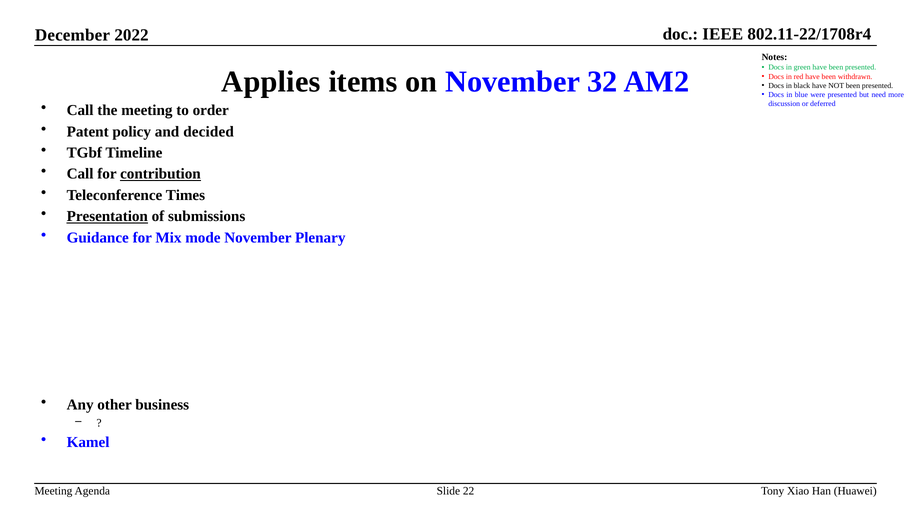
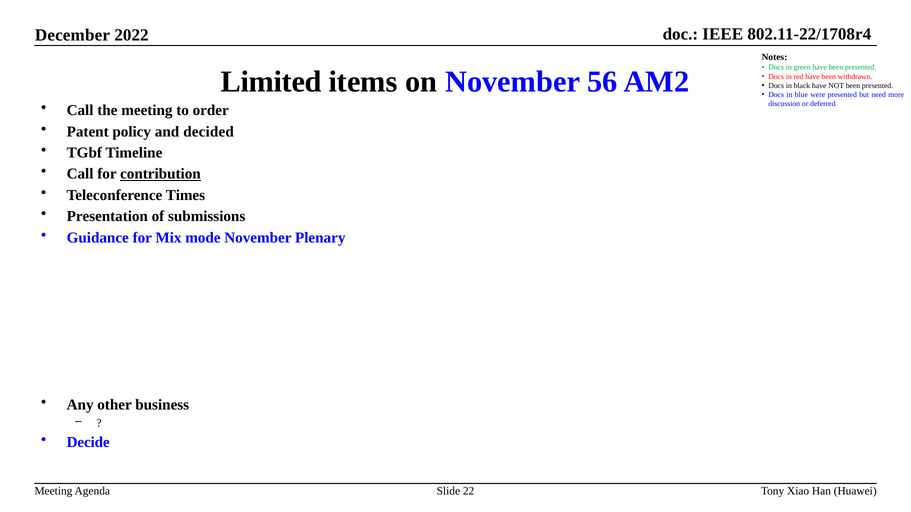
Applies: Applies -> Limited
32: 32 -> 56
Presentation underline: present -> none
Kamel: Kamel -> Decide
